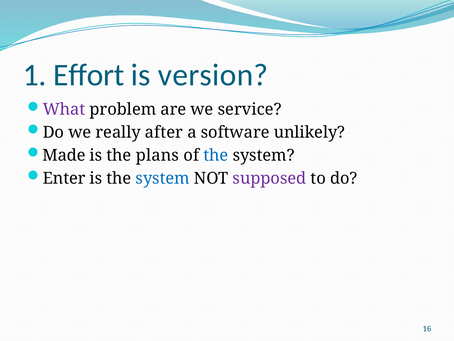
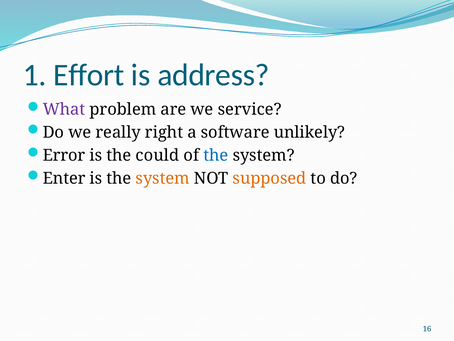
version: version -> address
after: after -> right
Made: Made -> Error
plans: plans -> could
system at (163, 178) colour: blue -> orange
supposed colour: purple -> orange
